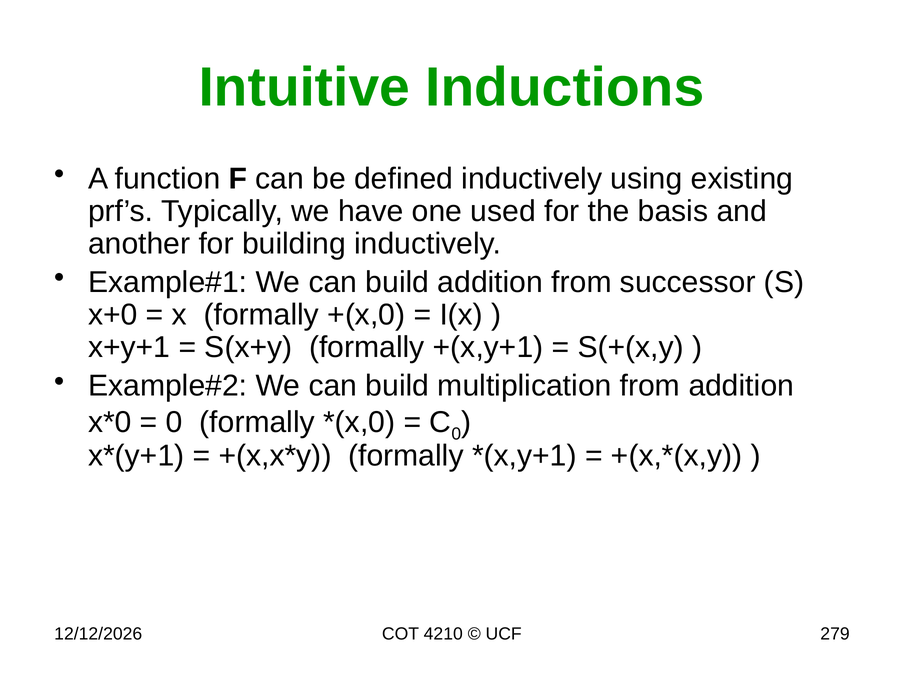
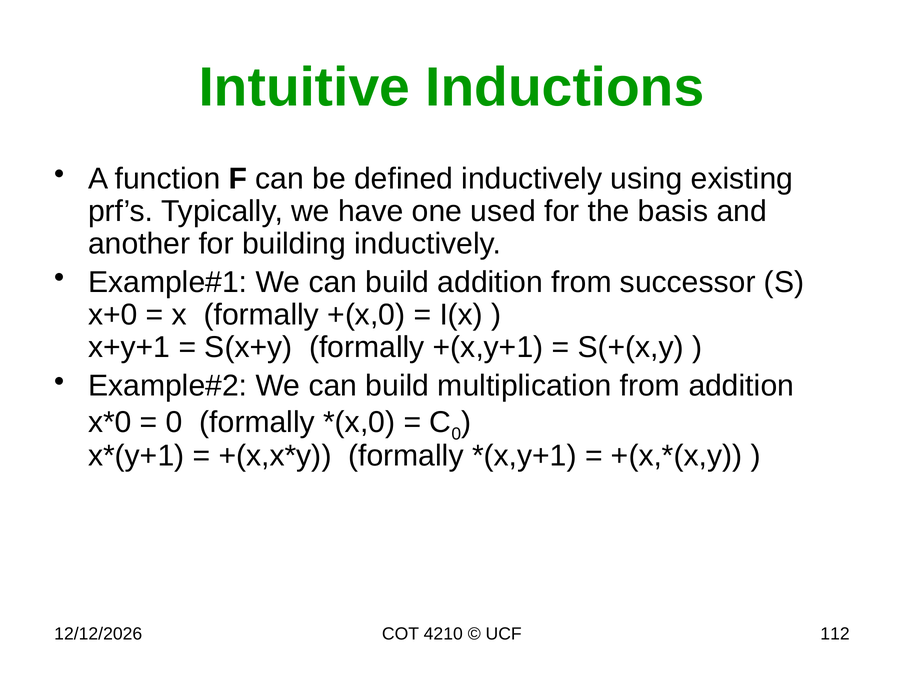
279: 279 -> 112
